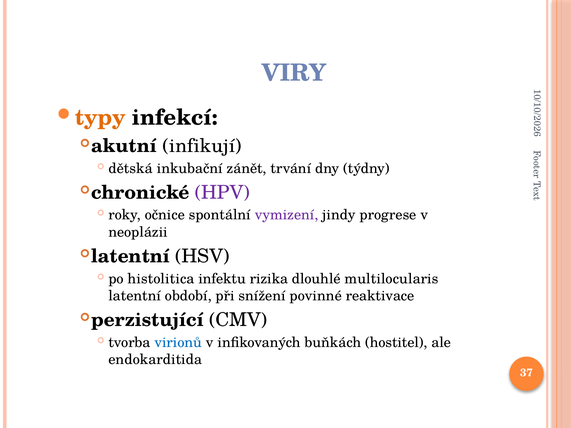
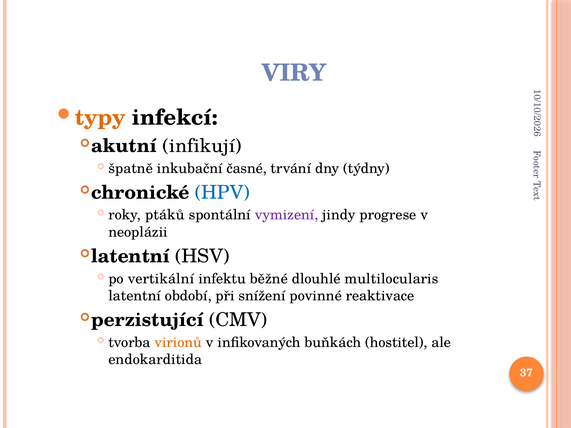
dětská: dětská -> špatně
zánět: zánět -> časné
HPV colour: purple -> blue
očnice: očnice -> ptáků
histolitica: histolitica -> vertikální
rizika: rizika -> běžné
virionů colour: blue -> orange
